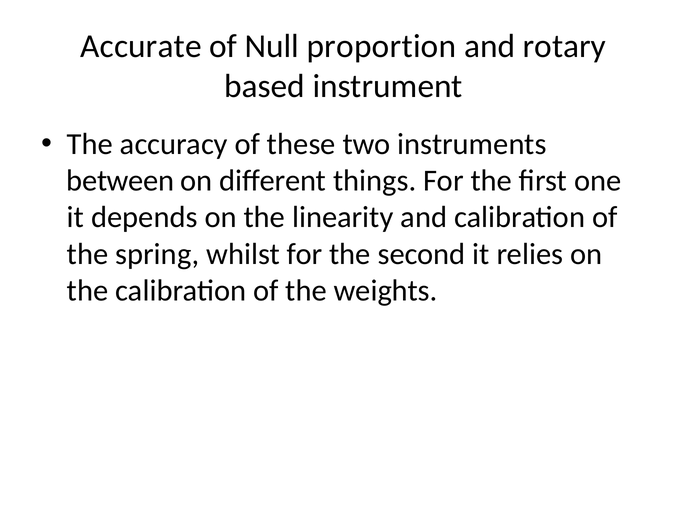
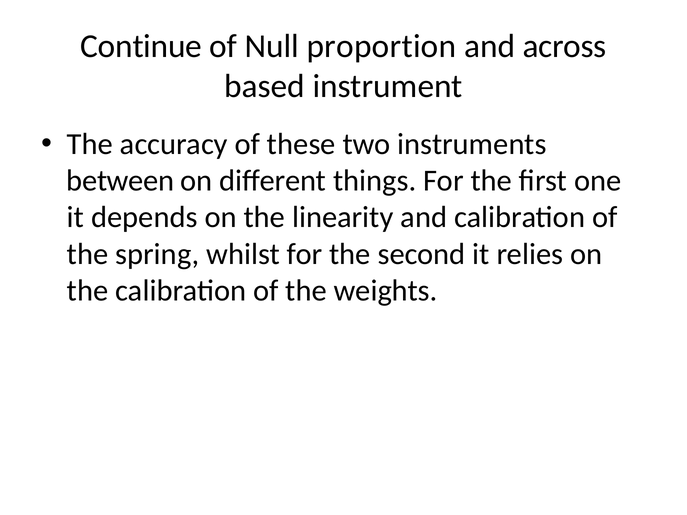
Accurate: Accurate -> Continue
rotary: rotary -> across
